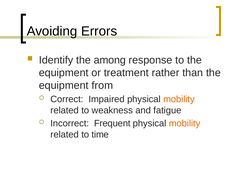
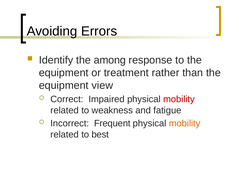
from: from -> view
mobility at (179, 99) colour: orange -> red
time: time -> best
